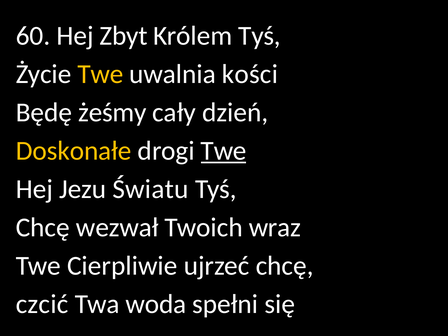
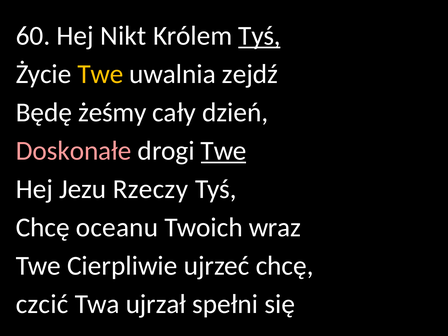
Zbyt: Zbyt -> Nikt
Tyś at (260, 36) underline: none -> present
kości: kości -> zejdź
Doskonałe colour: yellow -> pink
Światu: Światu -> Rzeczy
wezwał: wezwał -> oceanu
woda: woda -> ujrzał
